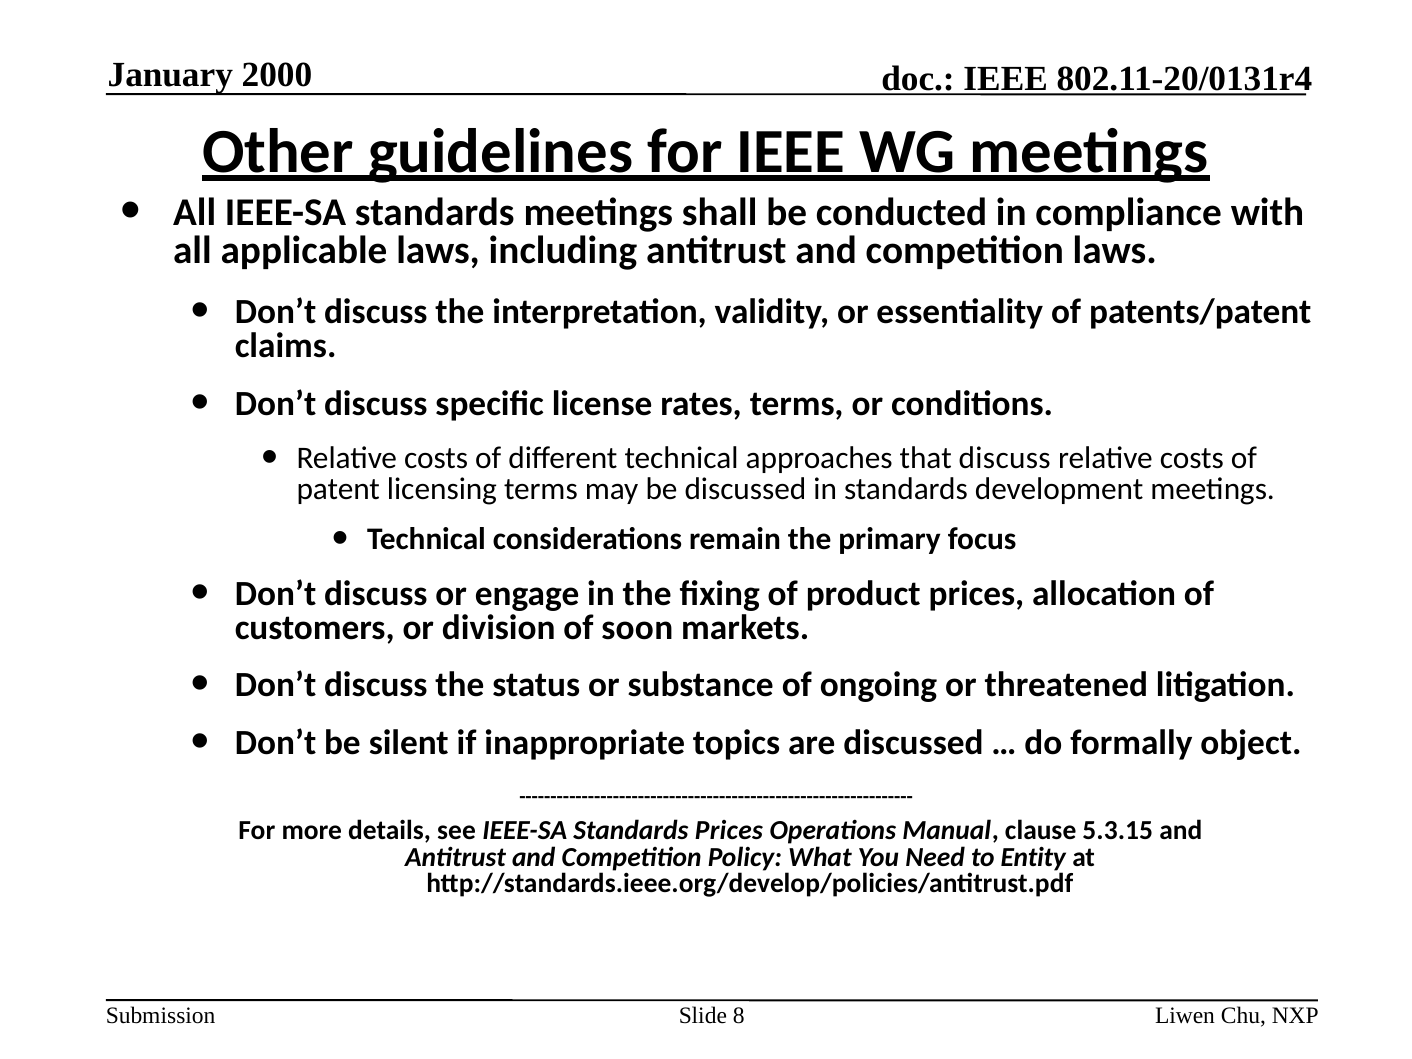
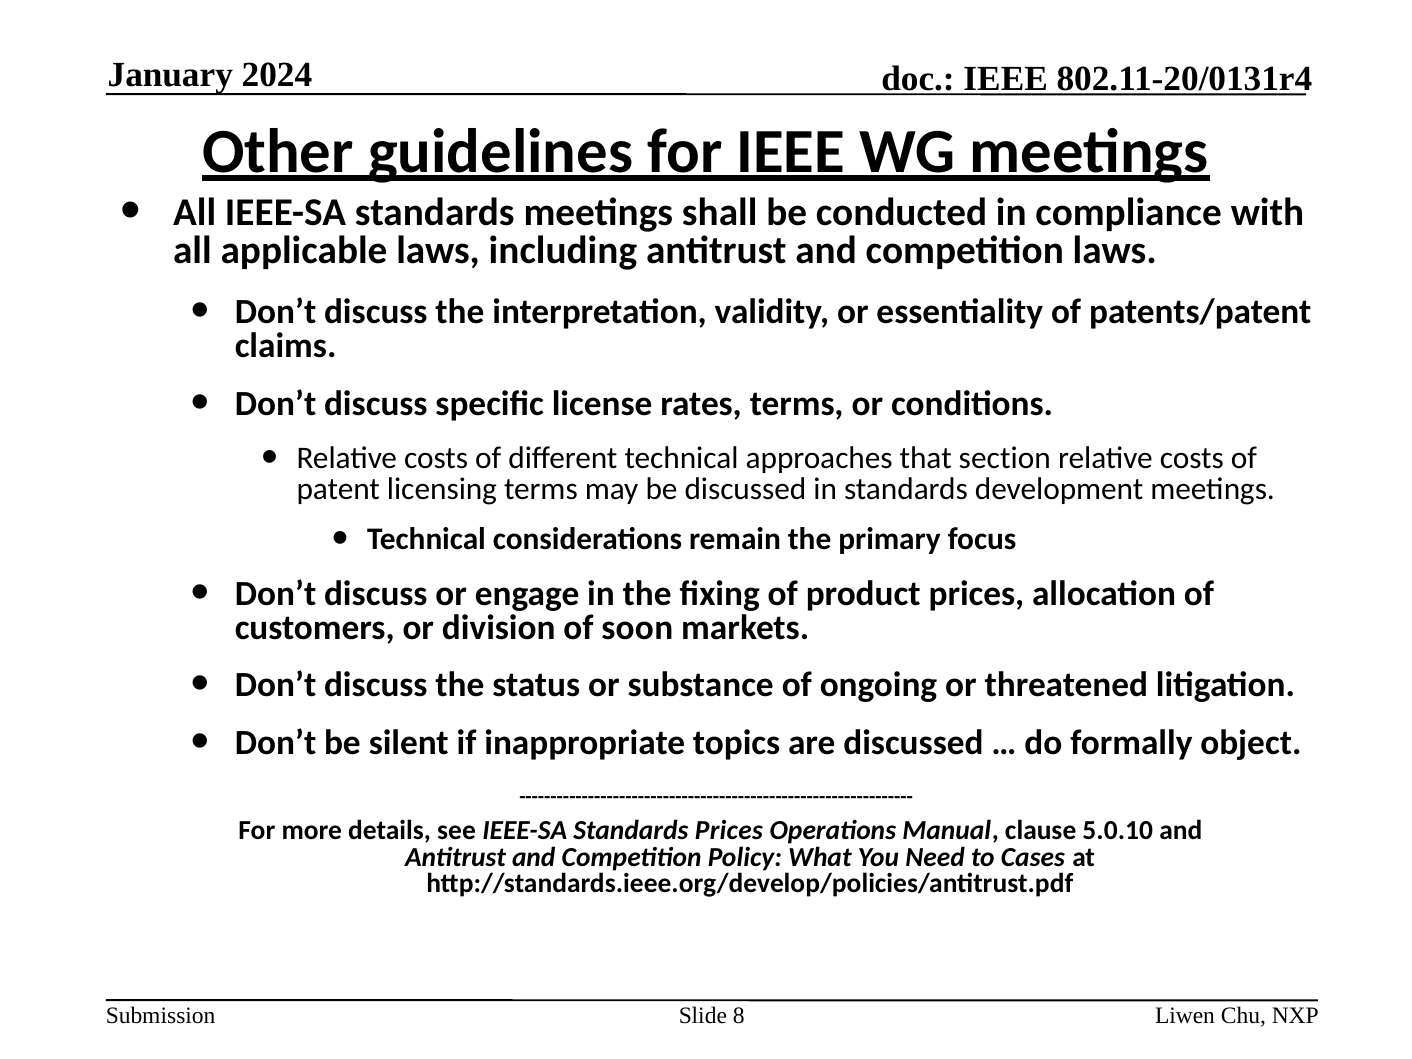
2000: 2000 -> 2024
that discuss: discuss -> section
5.3.15: 5.3.15 -> 5.0.10
Entity: Entity -> Cases
